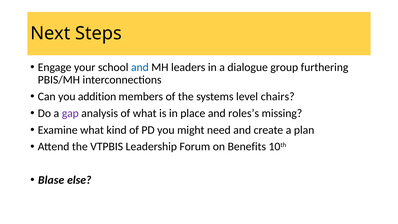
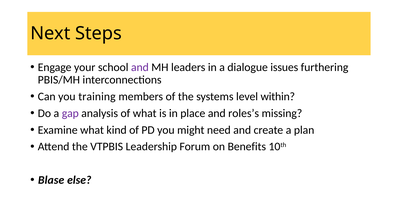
and at (140, 67) colour: blue -> purple
group: group -> issues
addition: addition -> training
chairs: chairs -> within
